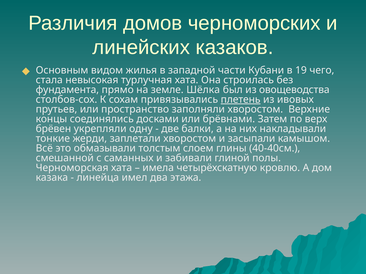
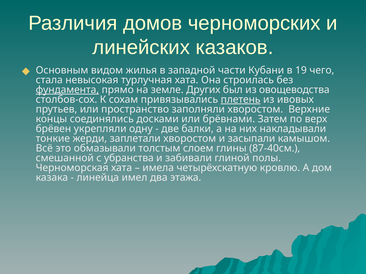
фундамента underline: none -> present
Шёлка: Шёлка -> Других
40-40см: 40-40см -> 87-40см
саманных: саманных -> убранства
